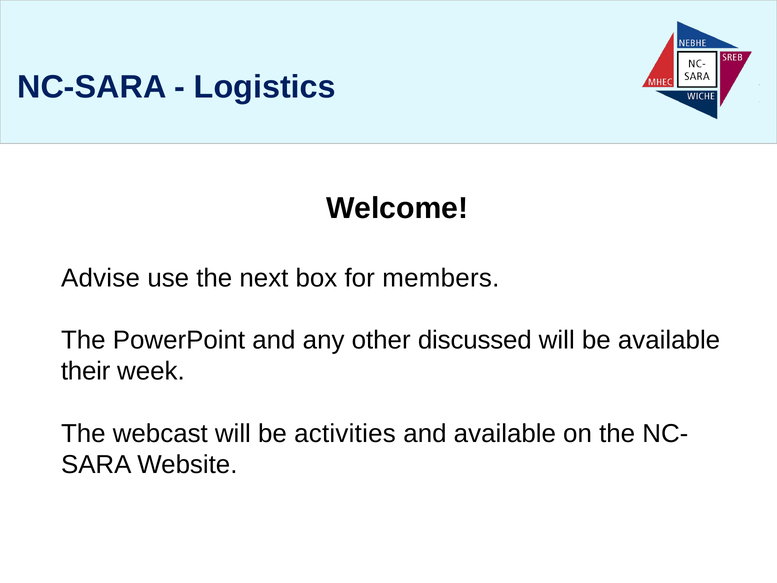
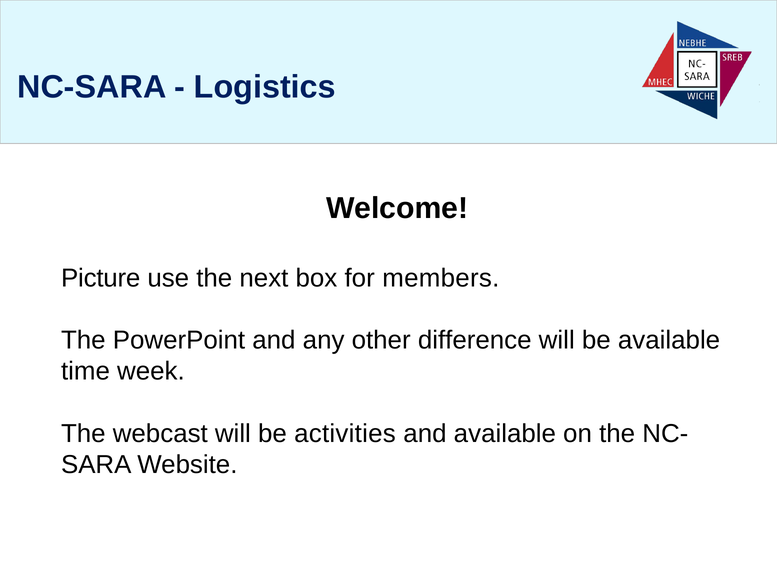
Advise: Advise -> Picture
discussed: discussed -> difference
their: their -> time
